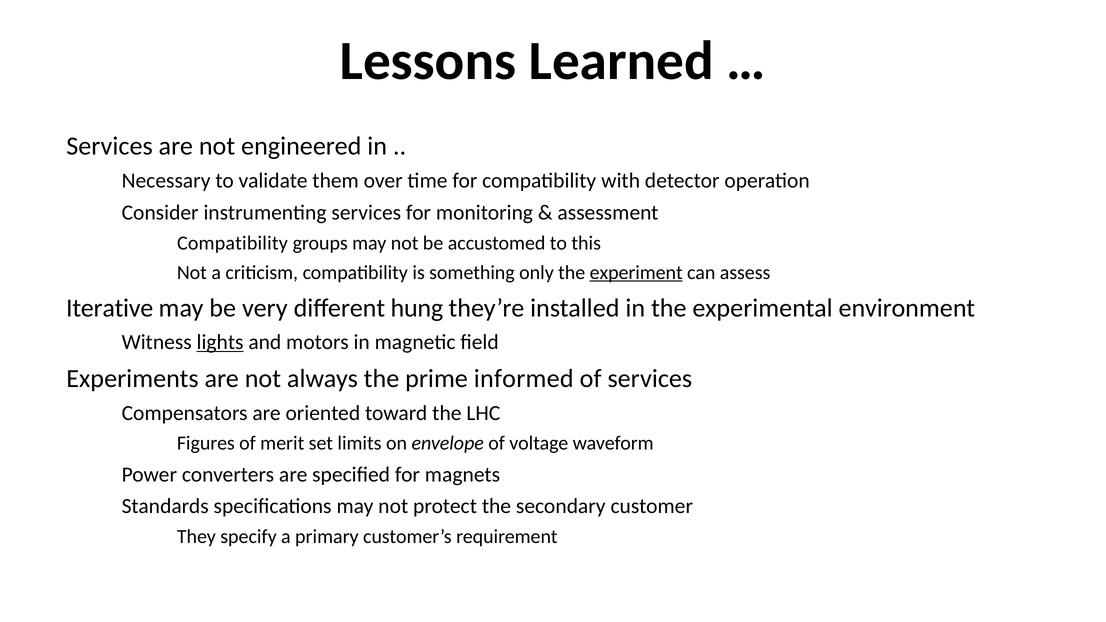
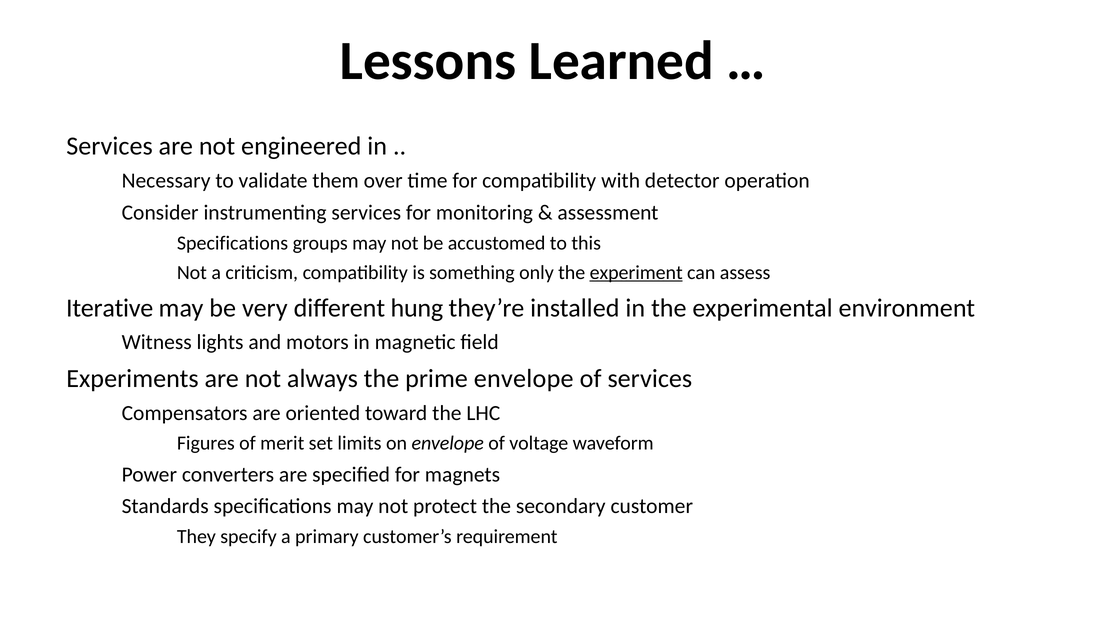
Compatibility at (232, 243): Compatibility -> Specifications
lights underline: present -> none
prime informed: informed -> envelope
